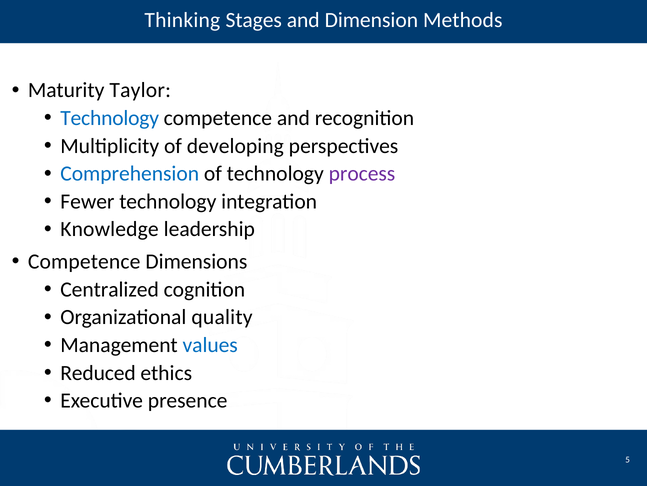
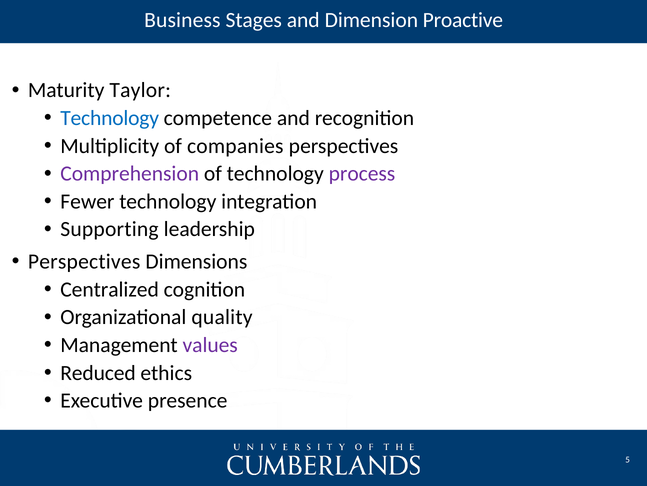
Thinking: Thinking -> Business
Methods: Methods -> Proactive
developing: developing -> companies
Comprehension colour: blue -> purple
Knowledge: Knowledge -> Supporting
Competence at (84, 261): Competence -> Perspectives
values colour: blue -> purple
